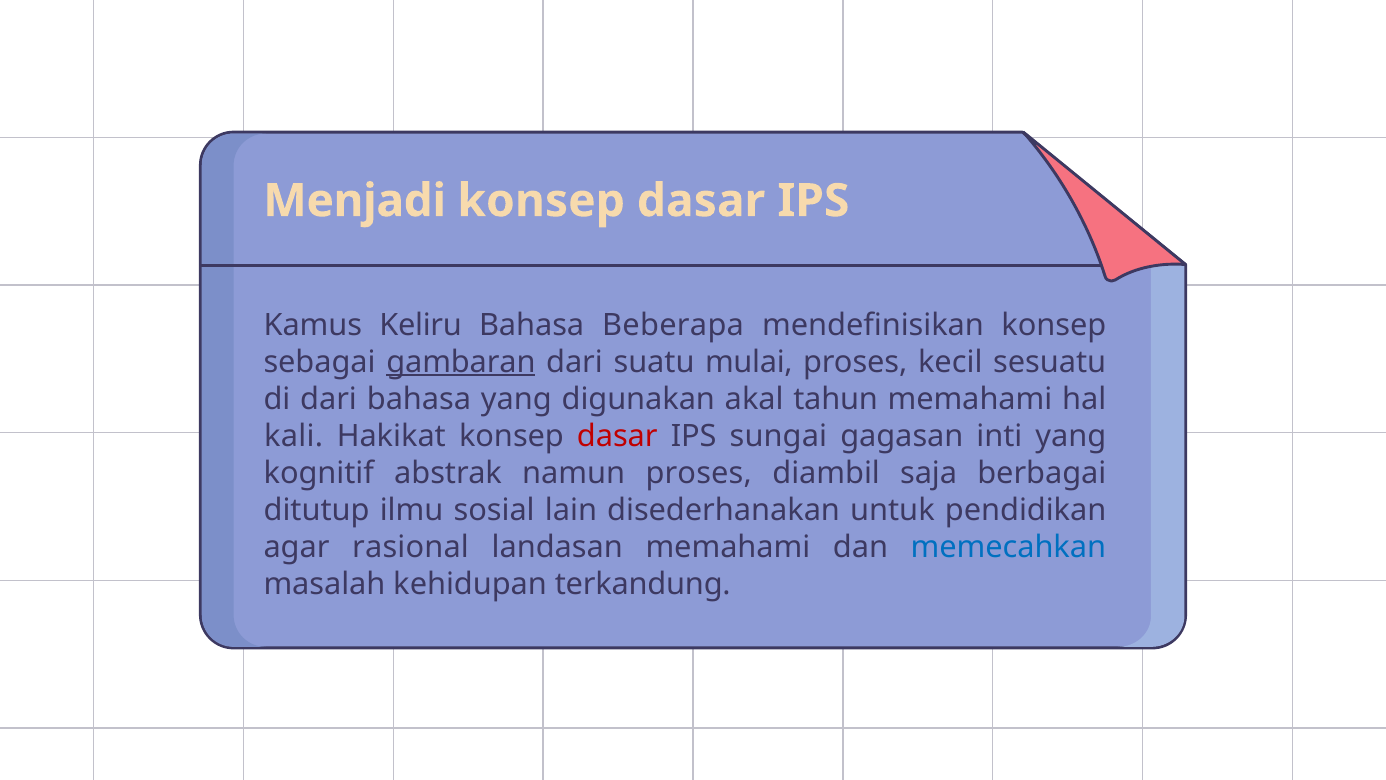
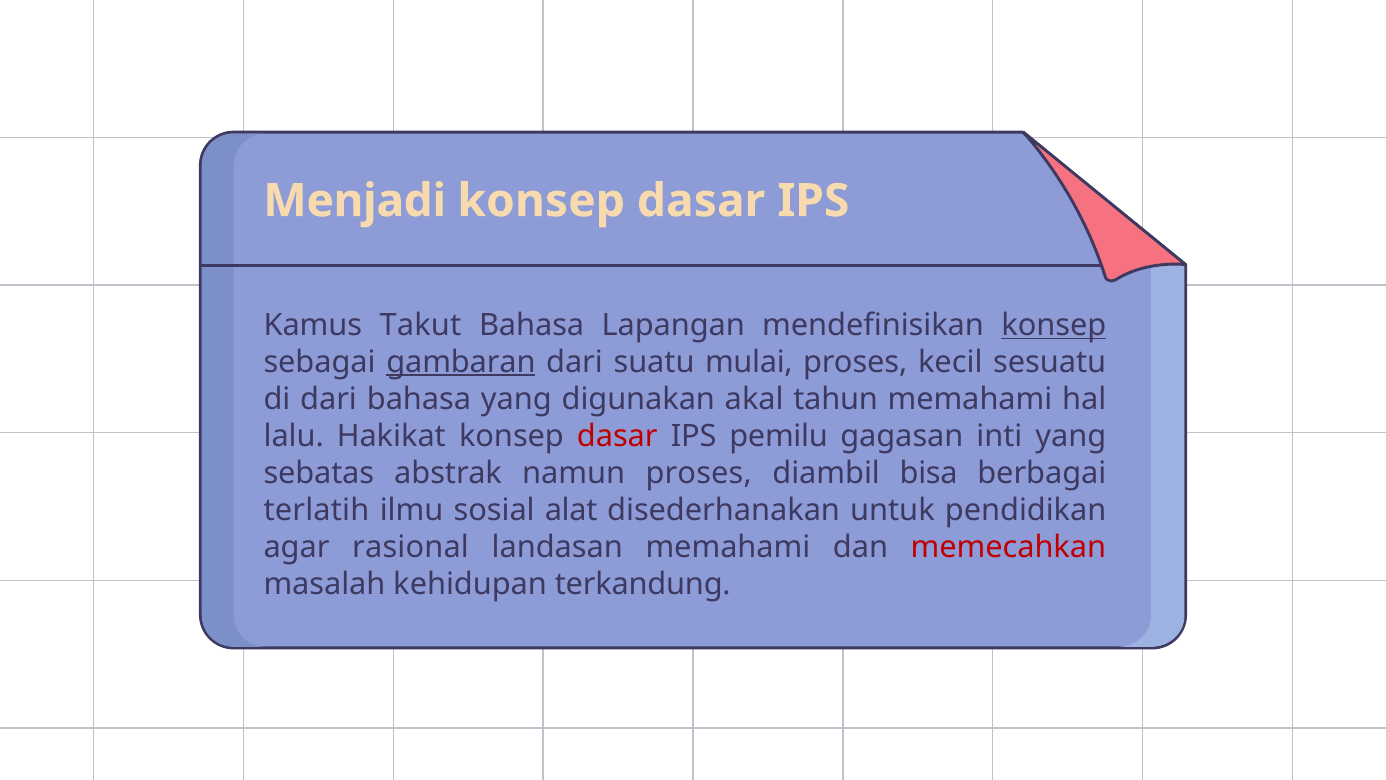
Keliru: Keliru -> Takut
Beberapa: Beberapa -> Lapangan
konsep at (1054, 325) underline: none -> present
kali: kali -> lalu
sungai: sungai -> pemilu
kognitif: kognitif -> sebatas
saja: saja -> bisa
ditutup: ditutup -> terlatih
lain: lain -> alat
memecahkan colour: blue -> red
